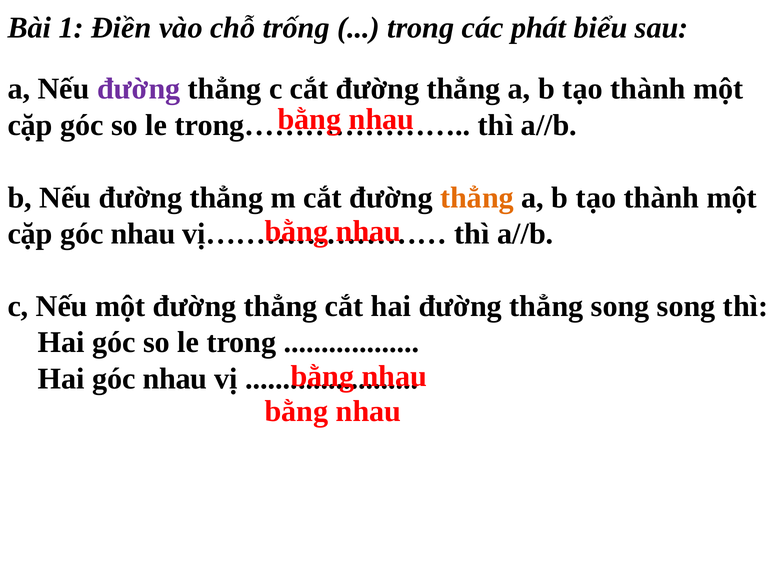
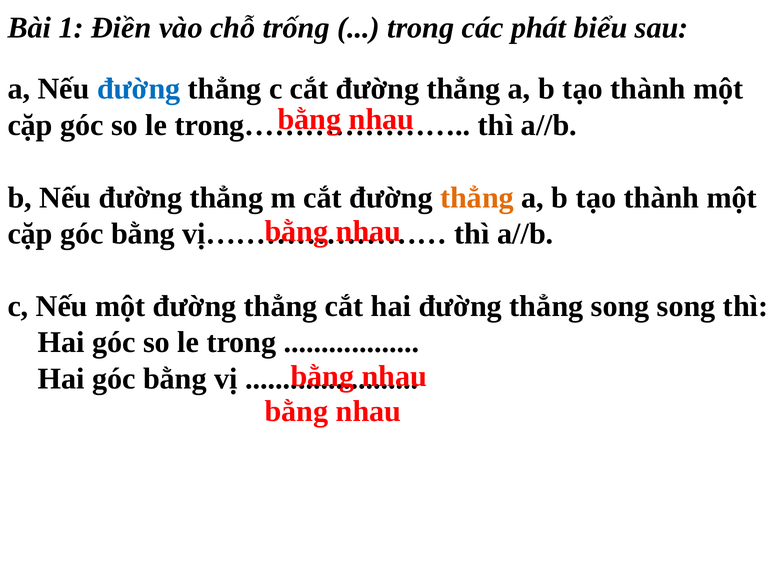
đường at (139, 89) colour: purple -> blue
cặp góc nhau: nhau -> bằng
Hai góc nhau: nhau -> bằng
